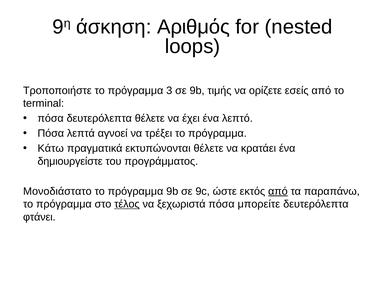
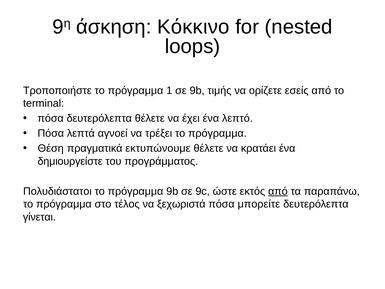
Αριθμός: Αριθμός -> Κόκκινο
3: 3 -> 1
Κάτω: Κάτω -> Θέση
εκτυπώνονται: εκτυπώνονται -> εκτυπώνουμε
Μονοδιάστατο: Μονοδιάστατο -> Πολυδιάστατοι
τέλος underline: present -> none
φτάνει: φτάνει -> γίνεται
